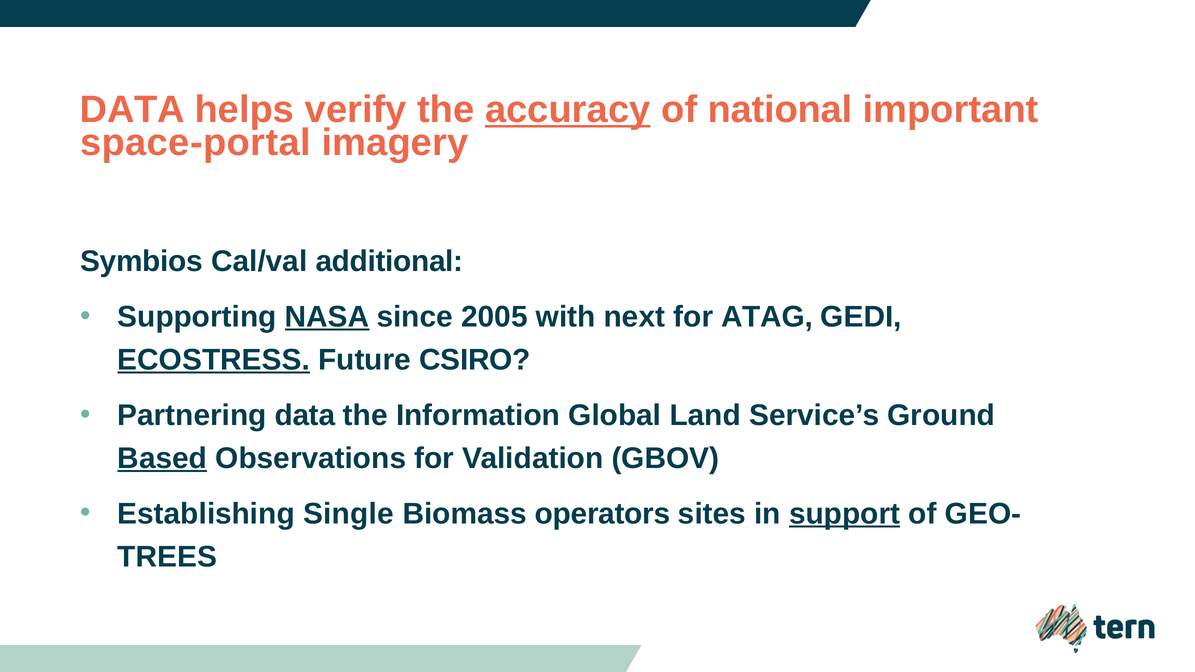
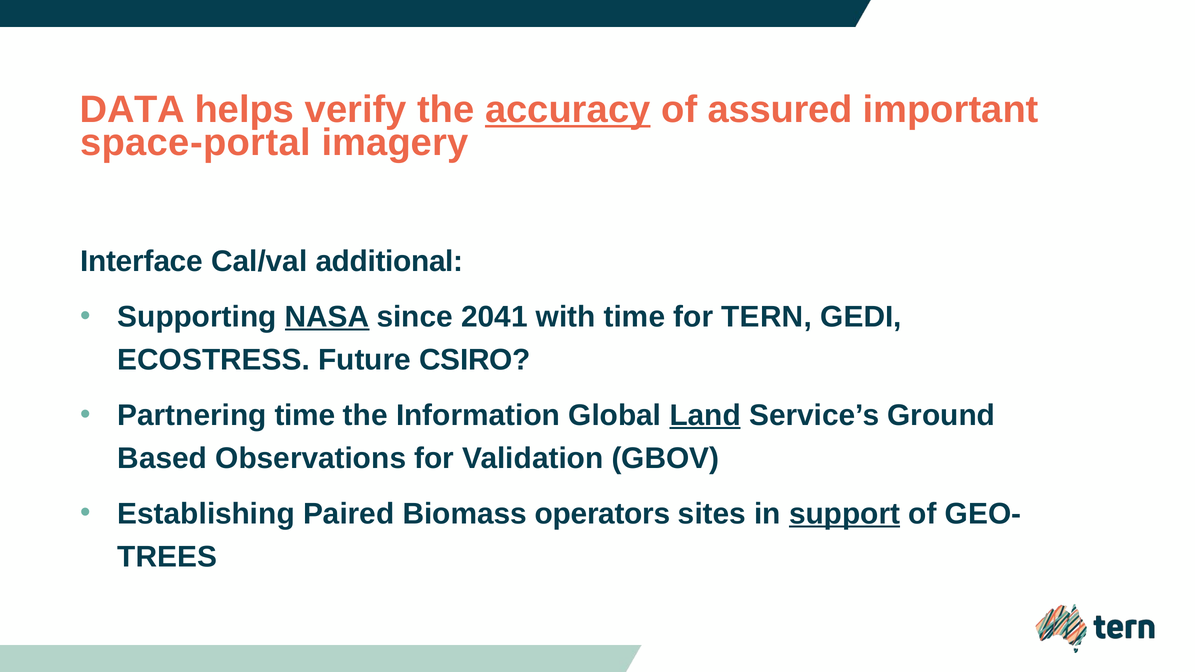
national: national -> assured
Symbios: Symbios -> Interface
2005: 2005 -> 2041
with next: next -> time
ATAG: ATAG -> TERN
ECOSTRESS underline: present -> none
Partnering data: data -> time
Land underline: none -> present
Based underline: present -> none
Single: Single -> Paired
